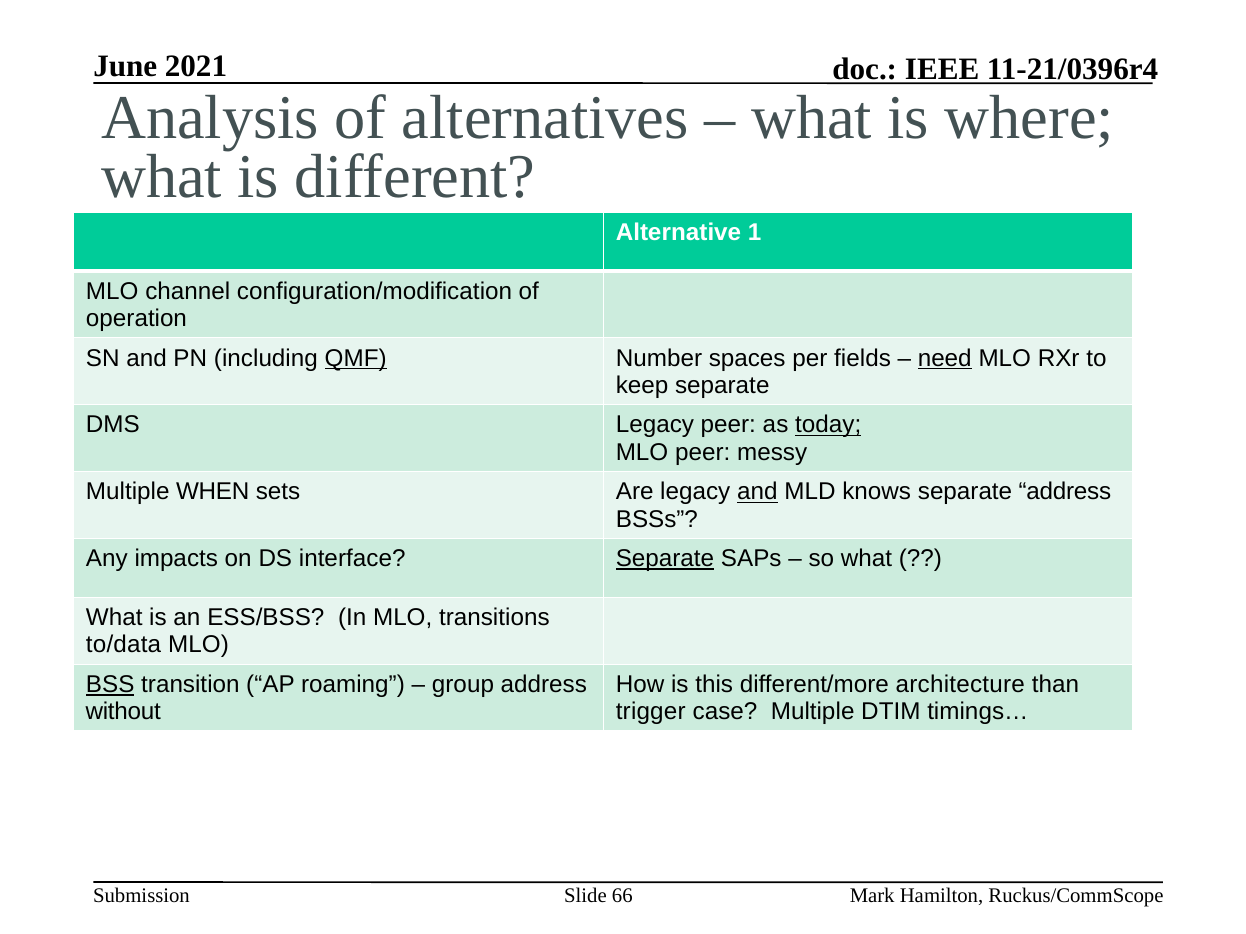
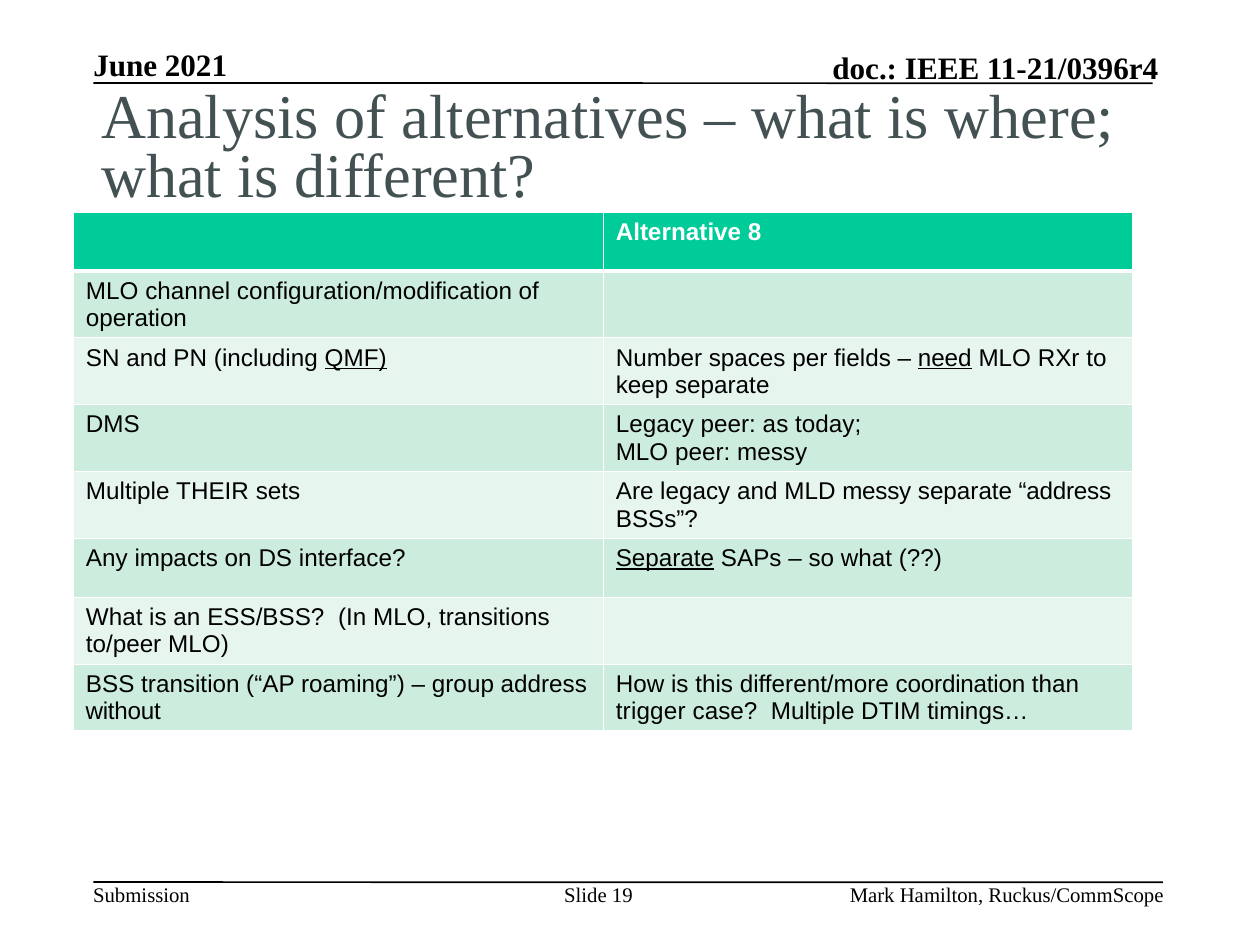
1: 1 -> 8
today underline: present -> none
WHEN: WHEN -> THEIR
and at (757, 492) underline: present -> none
MLD knows: knows -> messy
to/data: to/data -> to/peer
BSS underline: present -> none
architecture: architecture -> coordination
66: 66 -> 19
